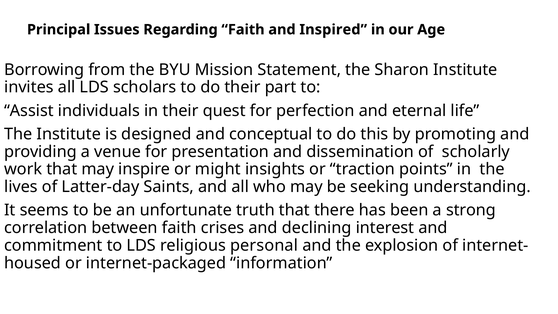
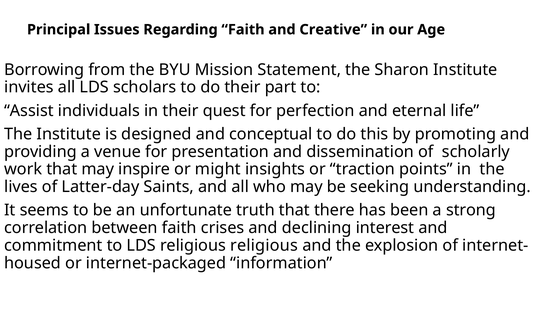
Inspired: Inspired -> Creative
religious personal: personal -> religious
